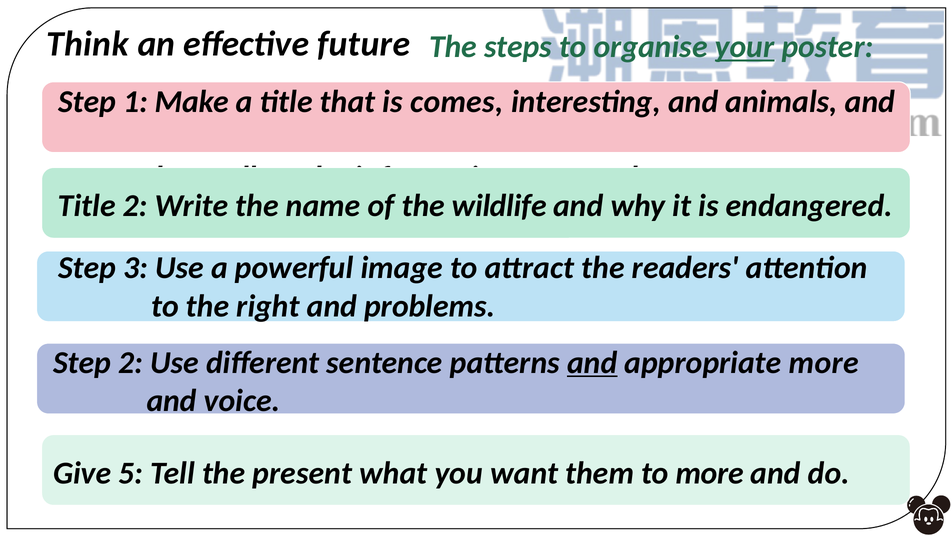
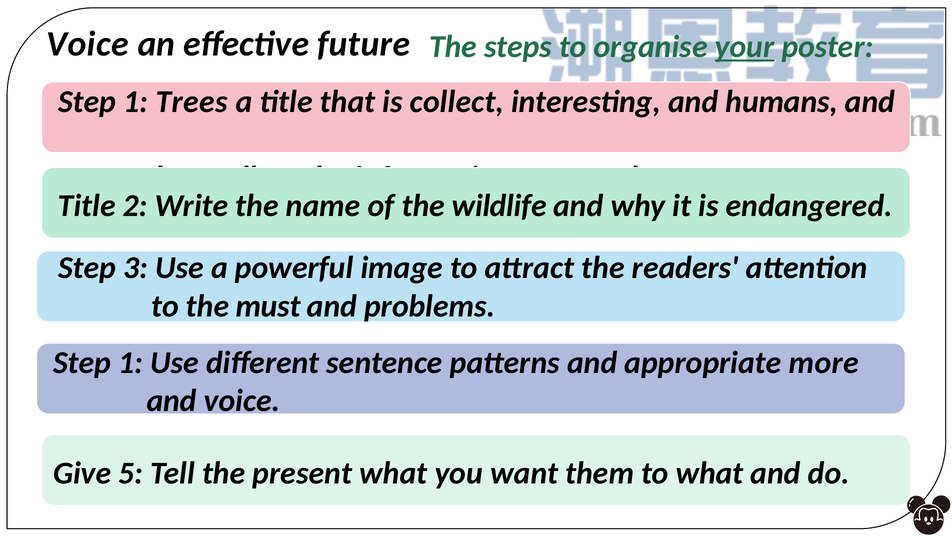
Think at (87, 44): Think -> Voice
Make: Make -> Trees
is comes: comes -> collect
animals: animals -> humans
right: right -> must
2 at (131, 362): 2 -> 1
and at (592, 362) underline: present -> none
to more: more -> what
